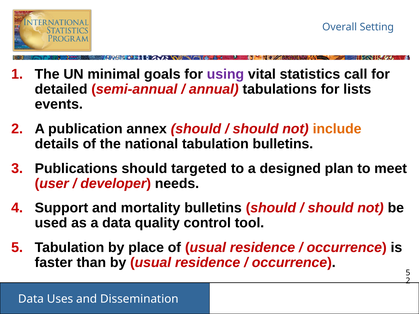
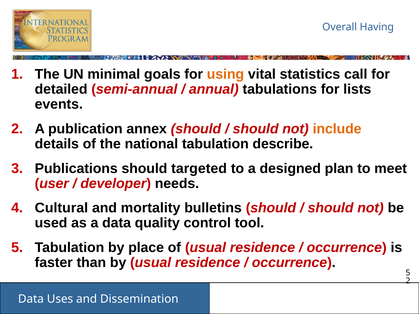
Setting: Setting -> Having
using colour: purple -> orange
tabulation bulletins: bulletins -> describe
Support: Support -> Cultural
